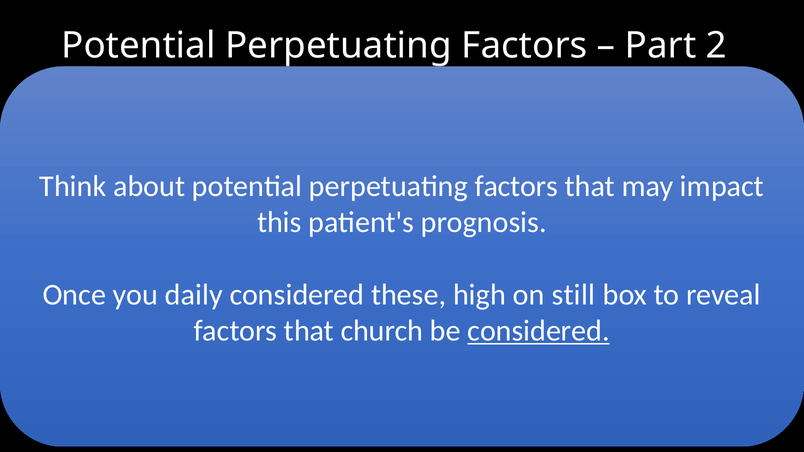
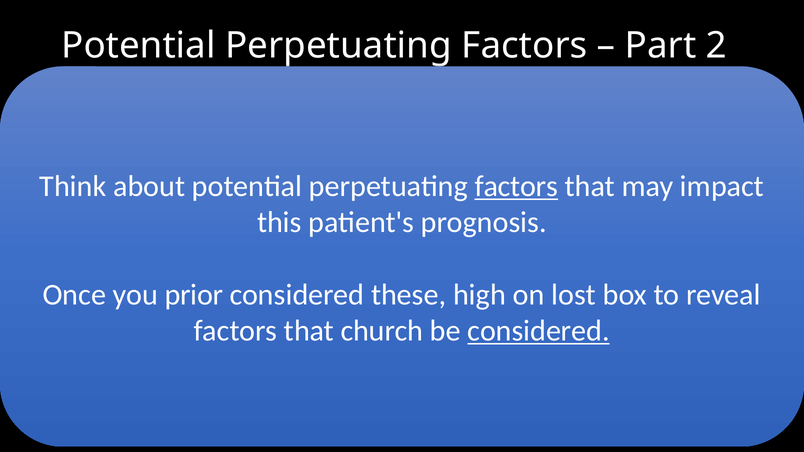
factors at (516, 186) underline: none -> present
daily: daily -> prior
still: still -> lost
